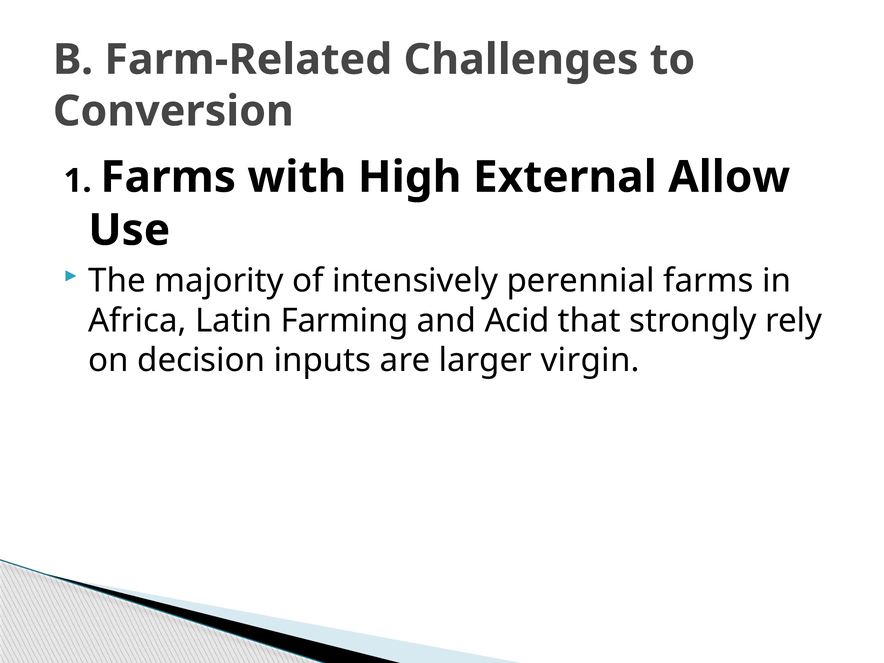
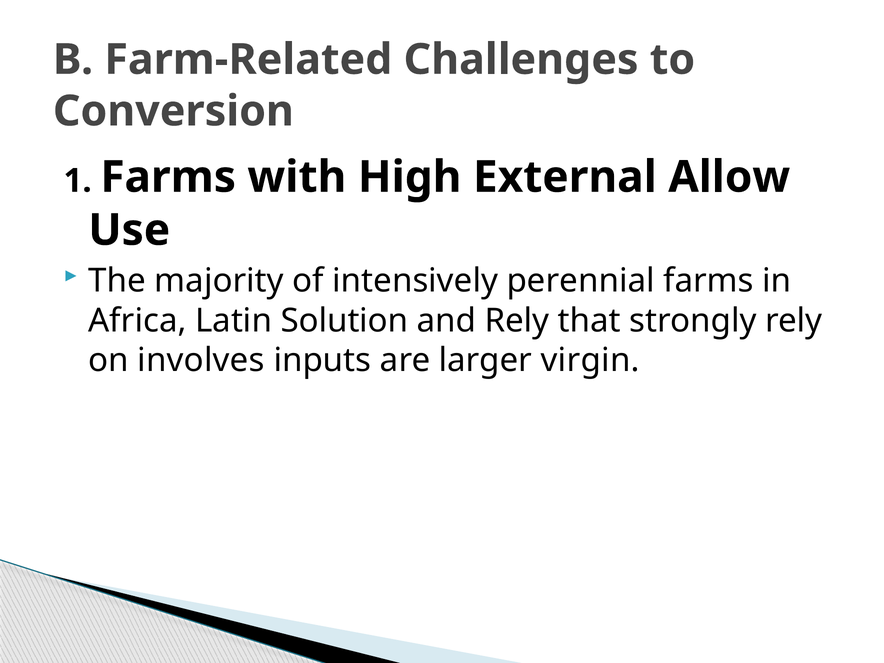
Farming: Farming -> Solution
and Acid: Acid -> Rely
decision: decision -> involves
